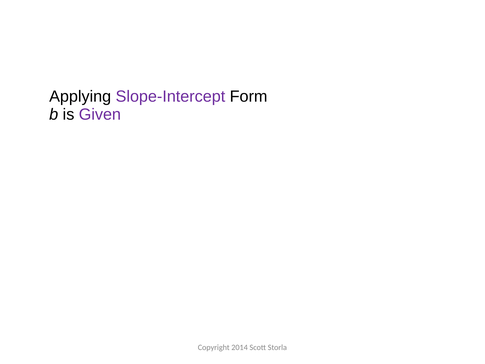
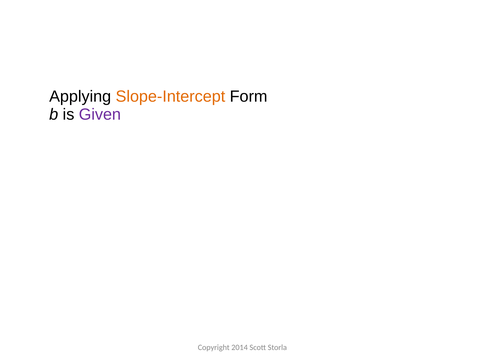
Slope-Intercept colour: purple -> orange
